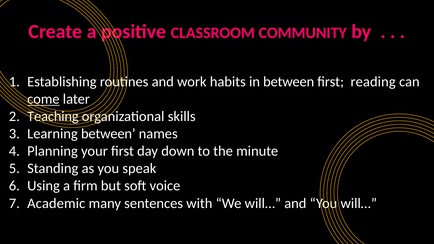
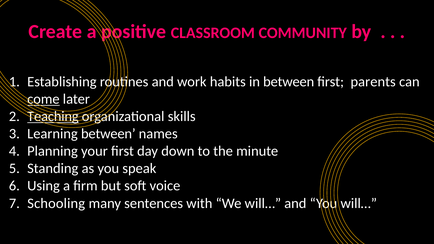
reading: reading -> parents
Teaching underline: none -> present
Academic: Academic -> Schooling
